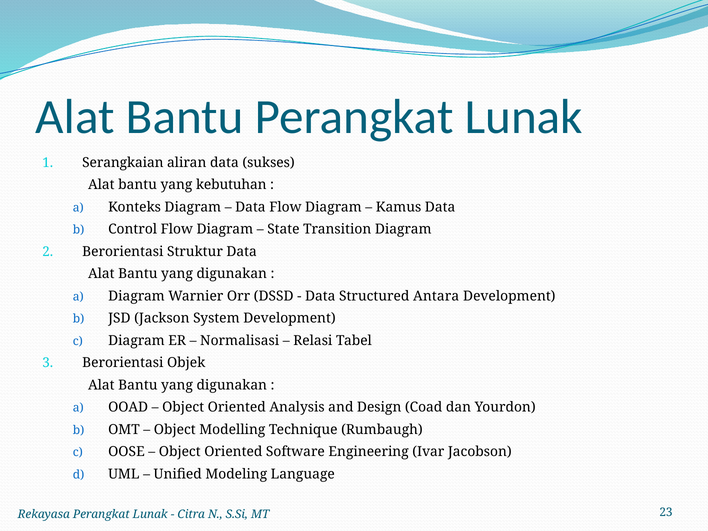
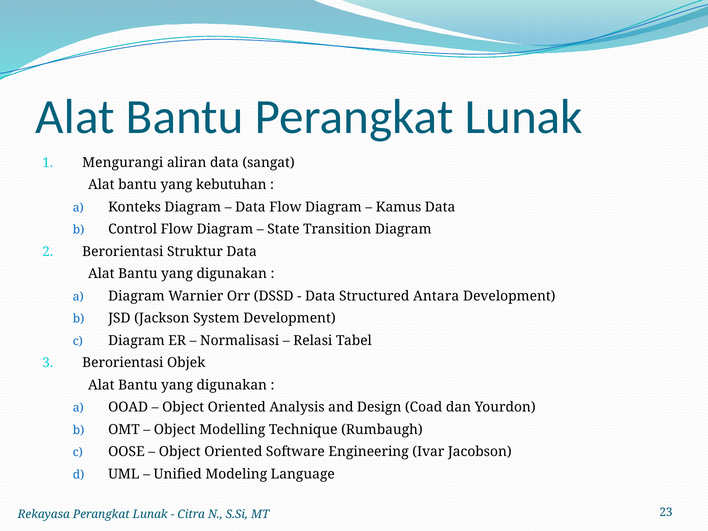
Serangkaian: Serangkaian -> Mengurangi
sukses: sukses -> sangat
